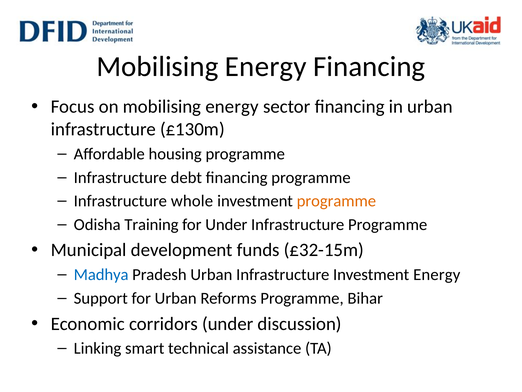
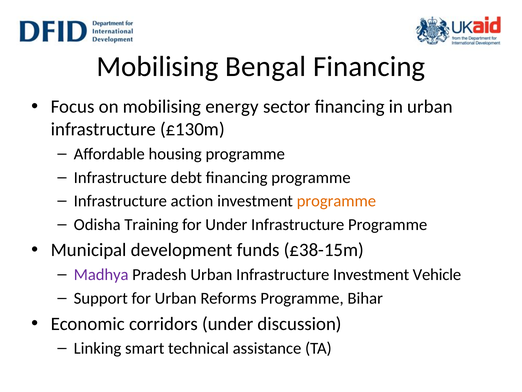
Energy at (266, 66): Energy -> Bengal
whole: whole -> action
£32-15m: £32-15m -> £38-15m
Madhya colour: blue -> purple
Investment Energy: Energy -> Vehicle
